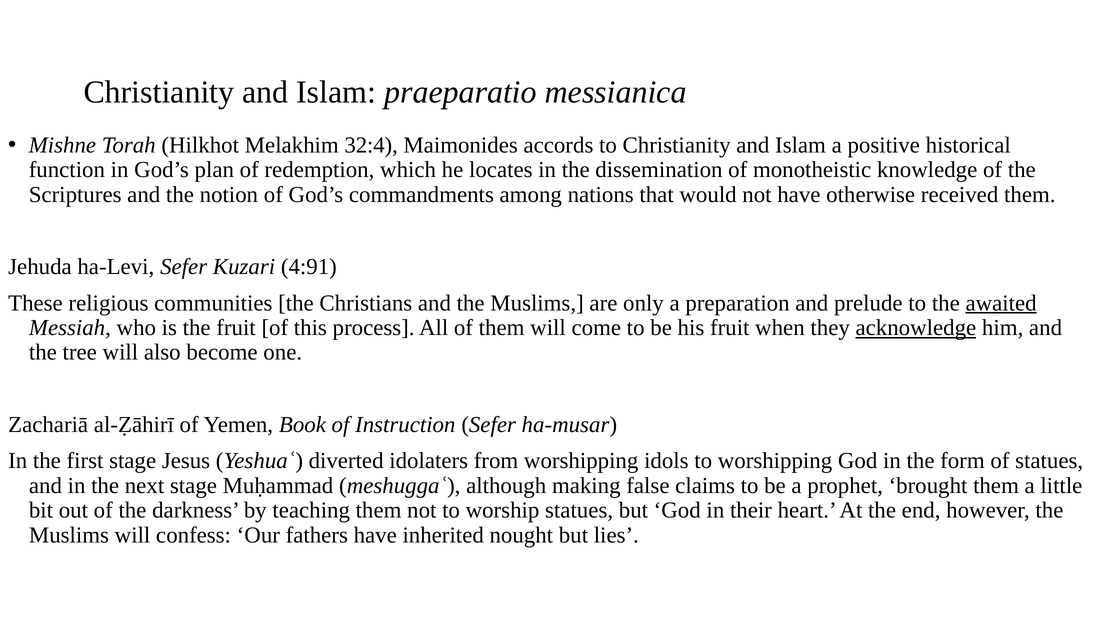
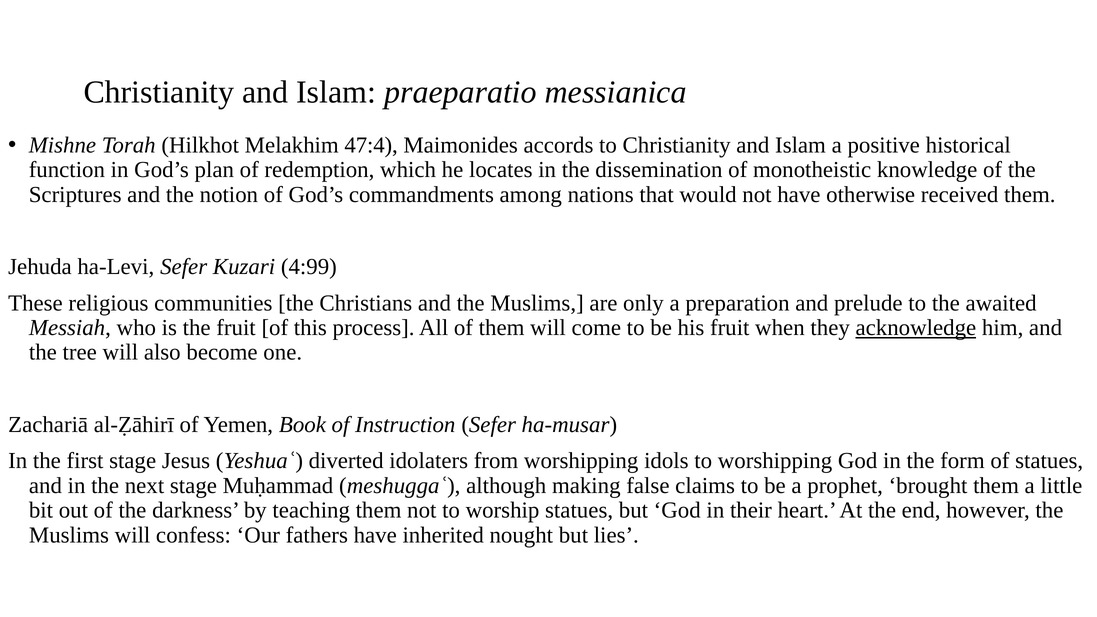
32:4: 32:4 -> 47:4
4:91: 4:91 -> 4:99
awaited underline: present -> none
